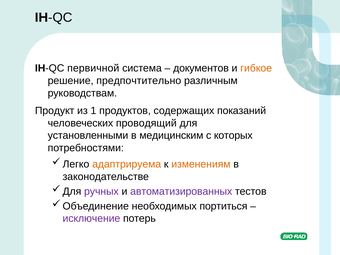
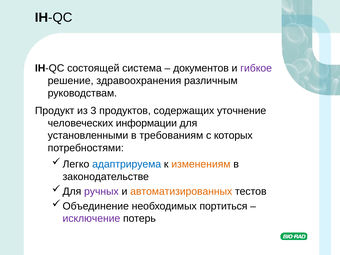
первичной: первичной -> состоящей
гибкое colour: orange -> purple
предпочтительно: предпочтительно -> здравоохранения
1: 1 -> 3
показаний: показаний -> уточнение
проводящий: проводящий -> информации
медицинским: медицинским -> требованиям
адаптрируема colour: orange -> blue
автоматизированных colour: purple -> orange
